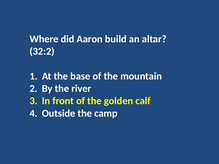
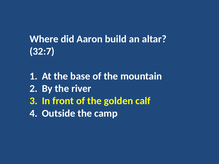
32:2: 32:2 -> 32:7
